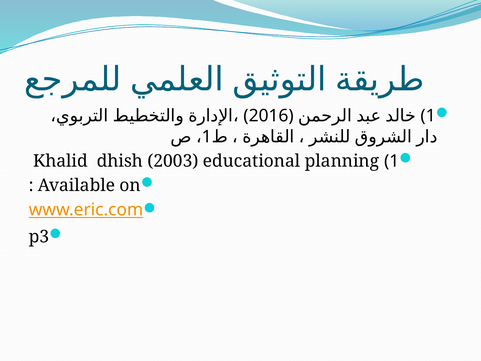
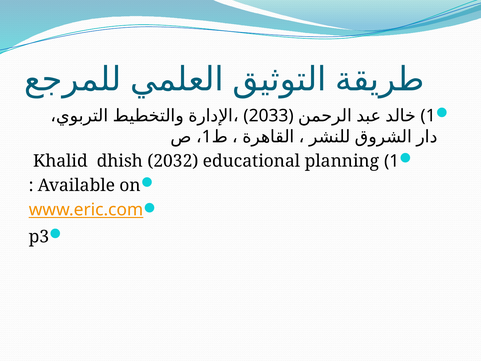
2016: 2016 -> 2033
2003: 2003 -> 2032
